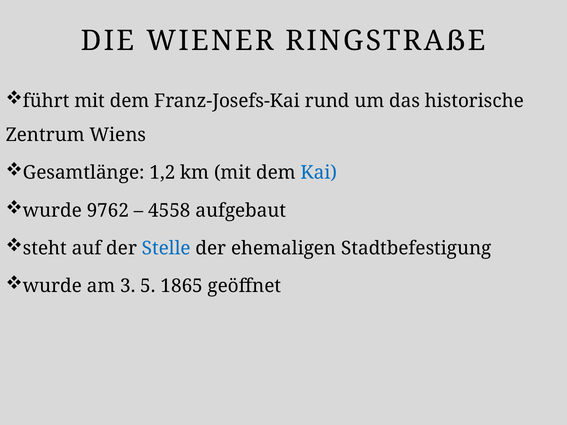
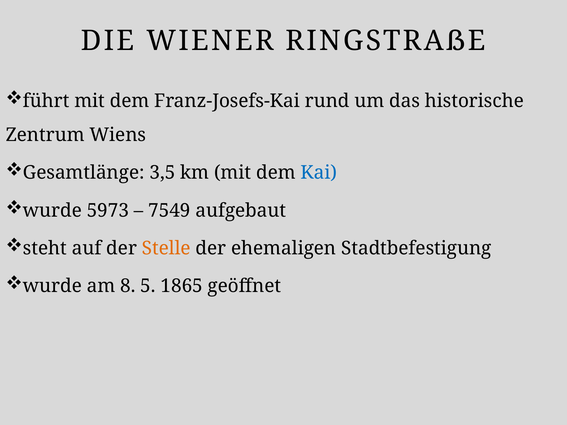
1,2: 1,2 -> 3,5
9762: 9762 -> 5973
4558: 4558 -> 7549
Stelle colour: blue -> orange
3: 3 -> 8
